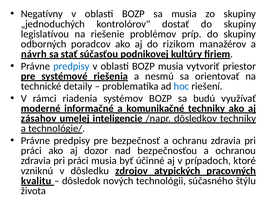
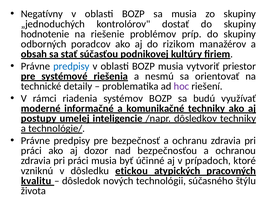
legislatívou: legislatívou -> hodnotenie
návrh: návrh -> obsah
hoc colour: blue -> purple
zásahov: zásahov -> postupy
zdrojov: zdrojov -> etickou
